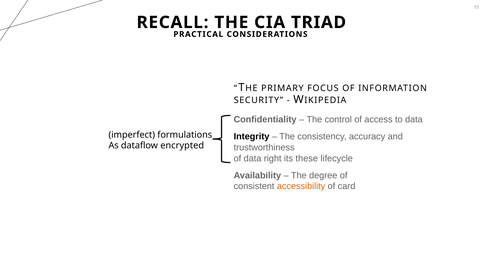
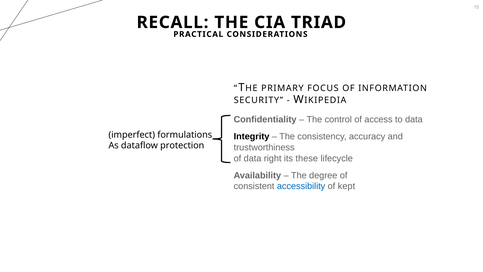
encrypted: encrypted -> protection
accessibility colour: orange -> blue
card: card -> kept
